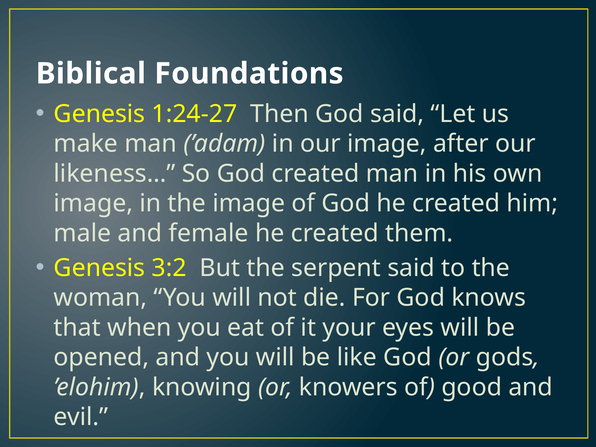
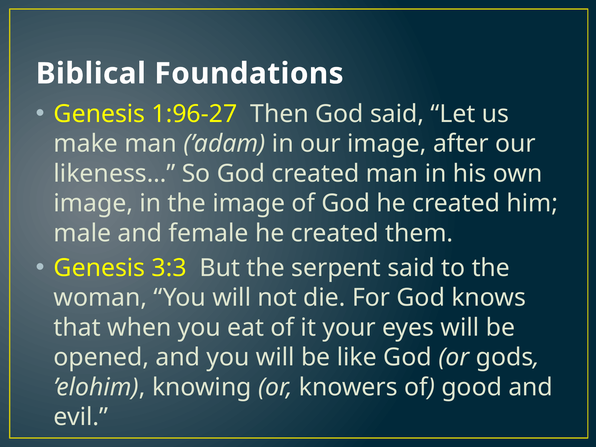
1:24-27: 1:24-27 -> 1:96-27
3:2: 3:2 -> 3:3
